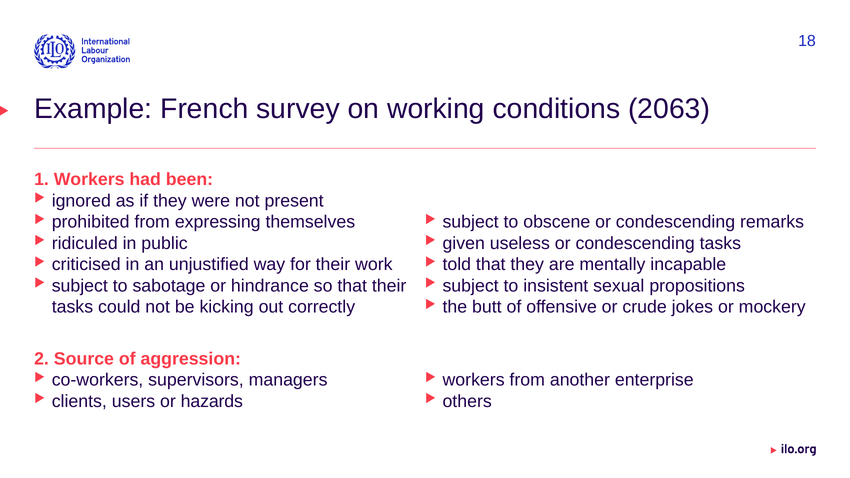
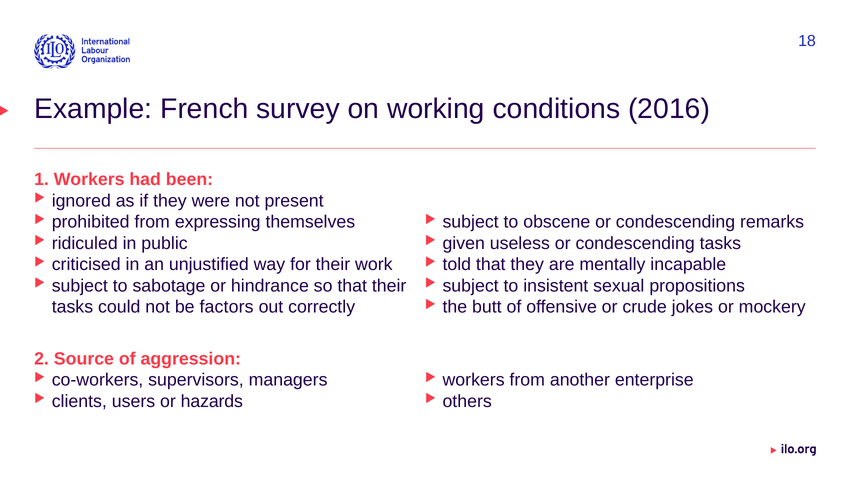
2063: 2063 -> 2016
kicking: kicking -> factors
